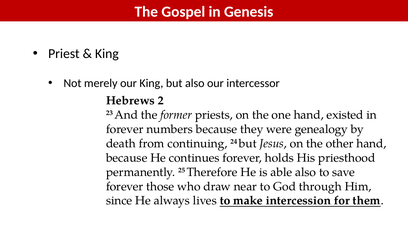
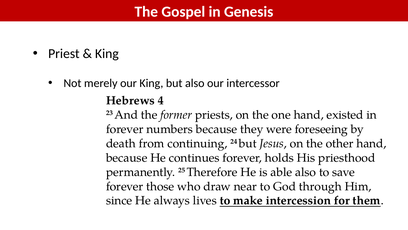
2: 2 -> 4
genealogy: genealogy -> foreseeing
